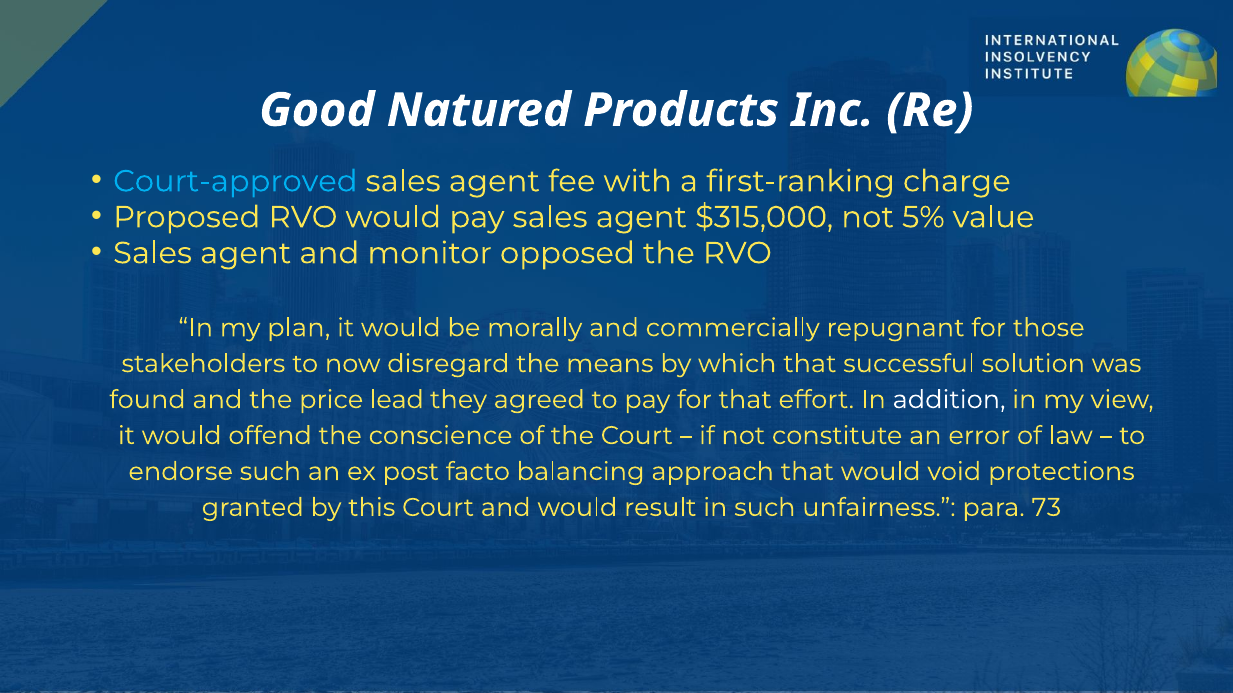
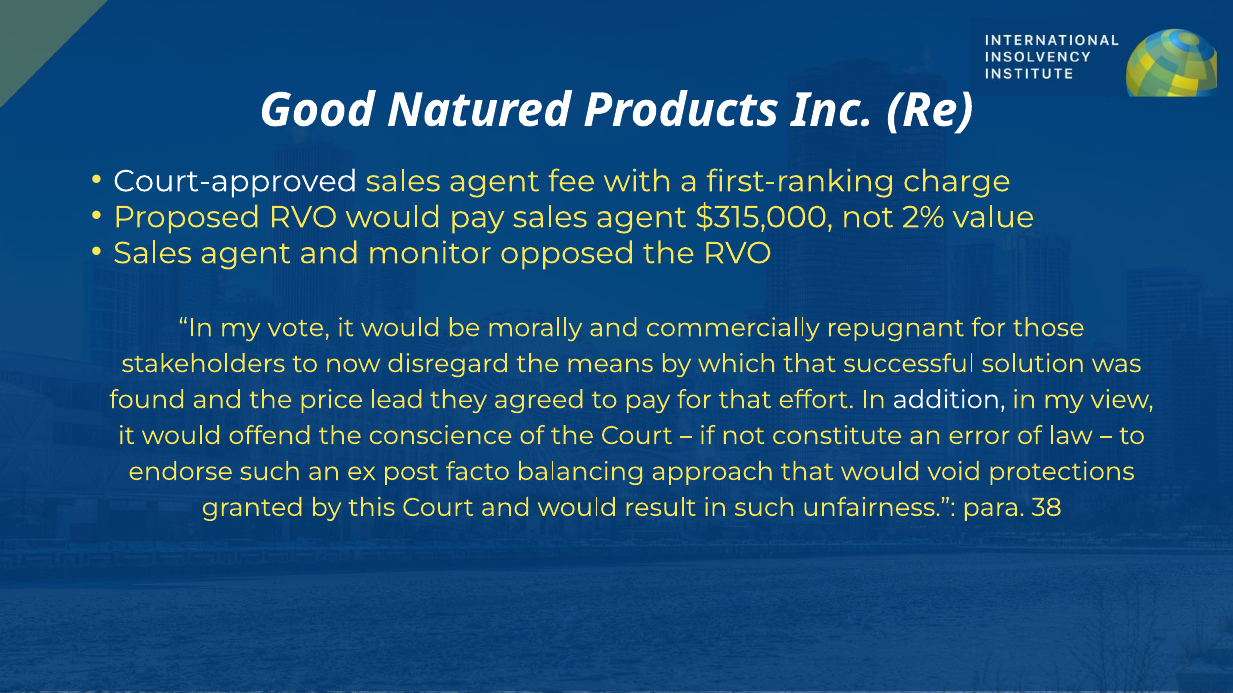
Court-approved colour: light blue -> white
5%: 5% -> 2%
plan: plan -> vote
73: 73 -> 38
